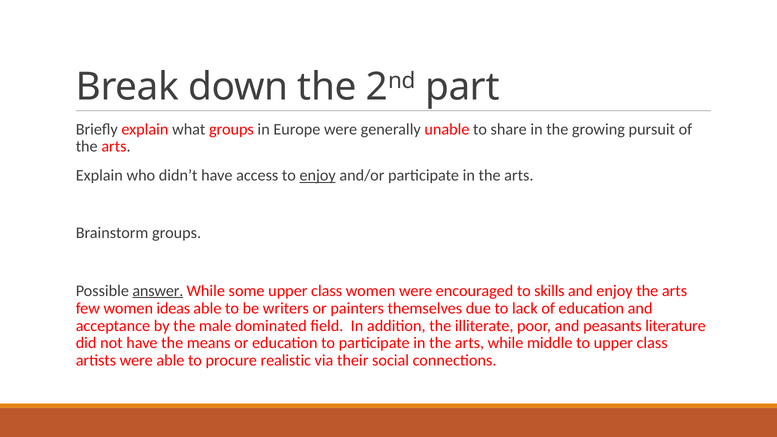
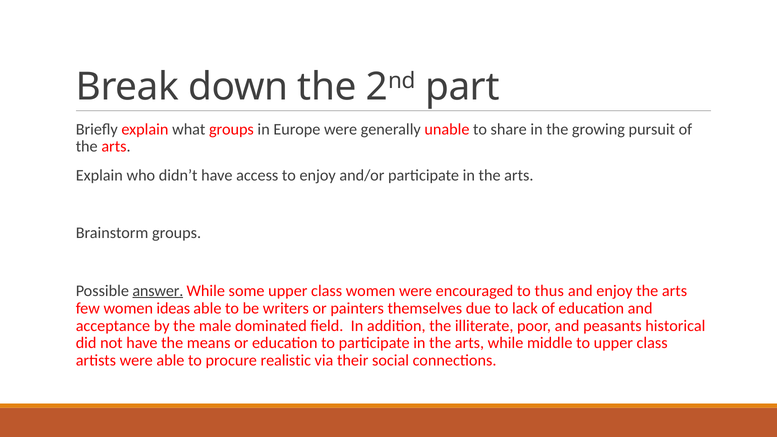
enjoy at (318, 175) underline: present -> none
skills: skills -> thus
literature: literature -> historical
